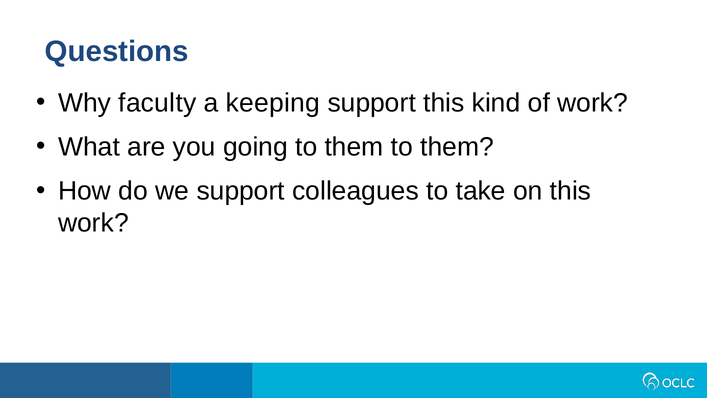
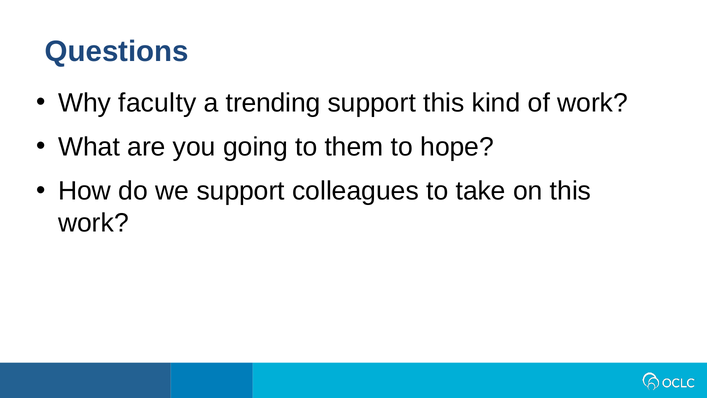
keeping: keeping -> trending
them at (457, 147): them -> hope
